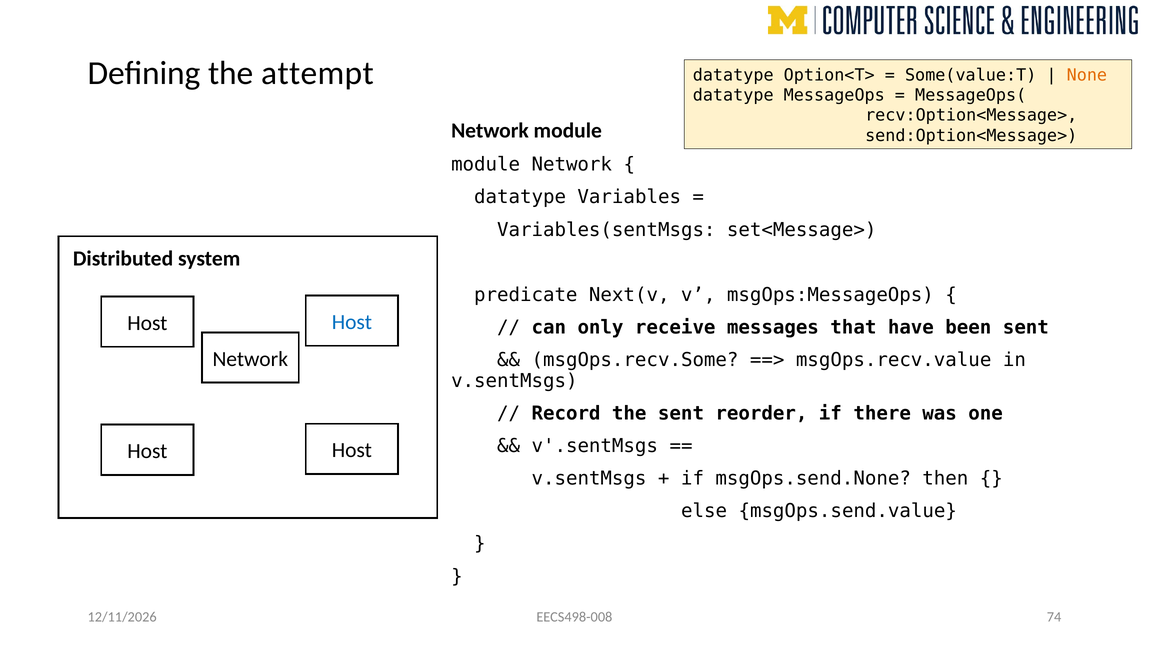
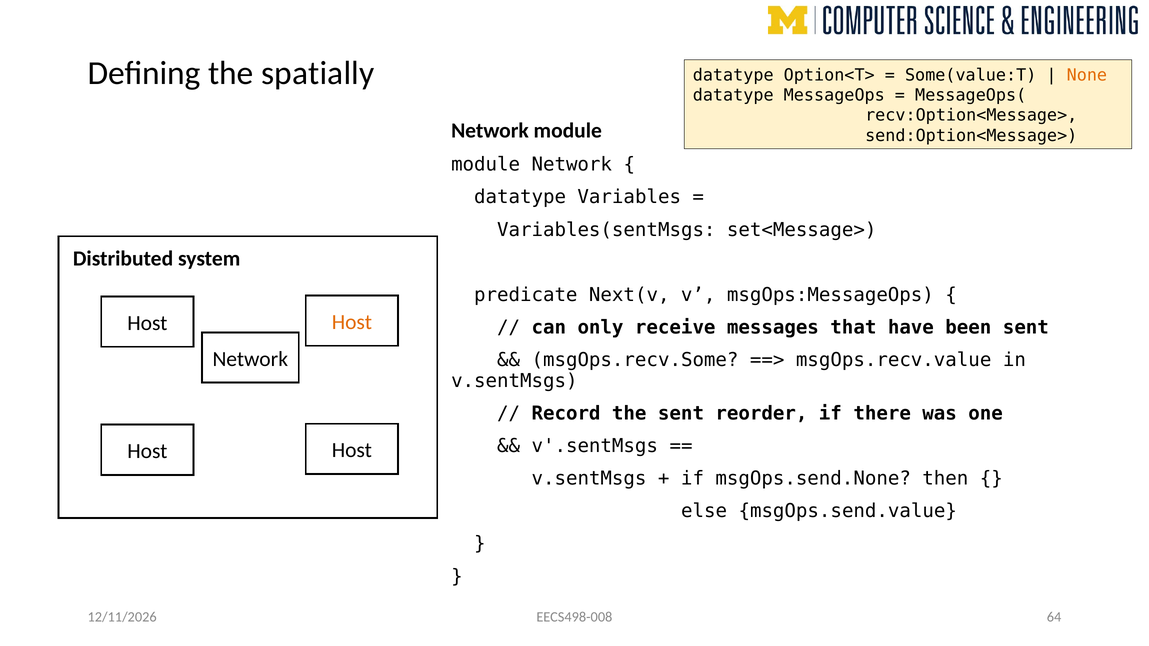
attempt: attempt -> spatially
Host at (352, 322) colour: blue -> orange
74: 74 -> 64
